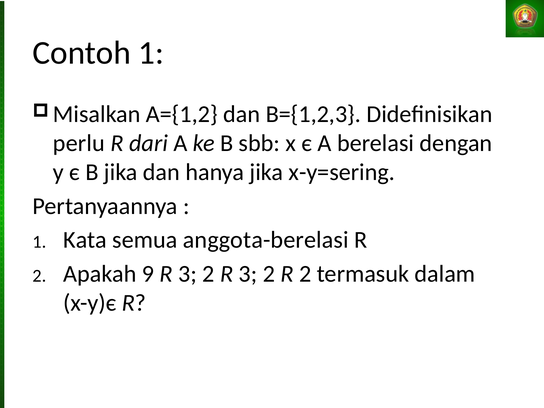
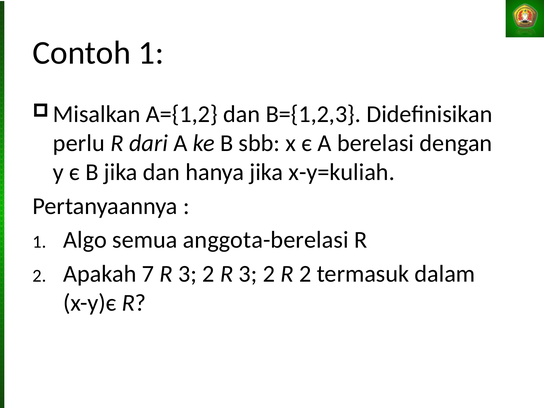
x-y=sering: x-y=sering -> x-y=kuliah
Kata: Kata -> Algo
9: 9 -> 7
